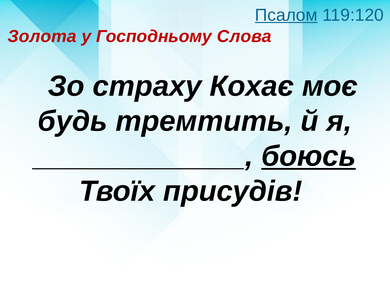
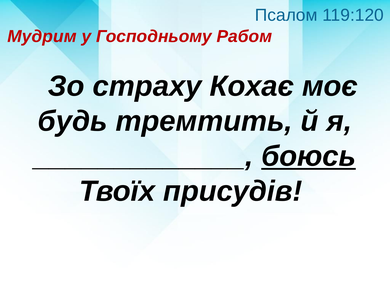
Псалом underline: present -> none
Золота: Золота -> Мудрим
Слова: Слова -> Рабом
